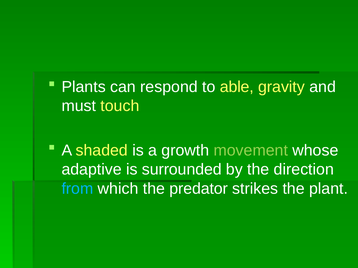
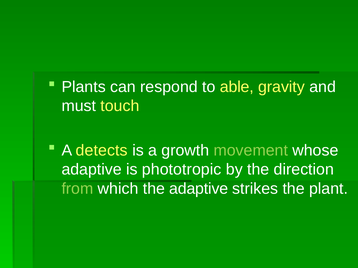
shaded: shaded -> detects
surrounded: surrounded -> phototropic
from colour: light blue -> light green
the predator: predator -> adaptive
